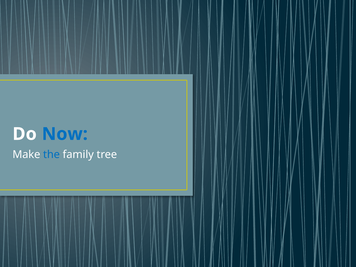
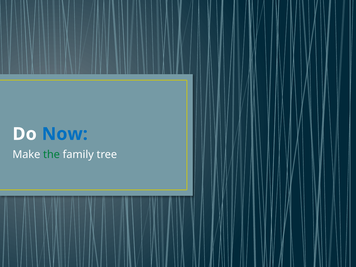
the colour: blue -> green
